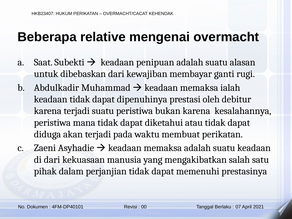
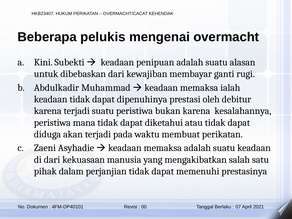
relative: relative -> pelukis
Saat: Saat -> Kini
